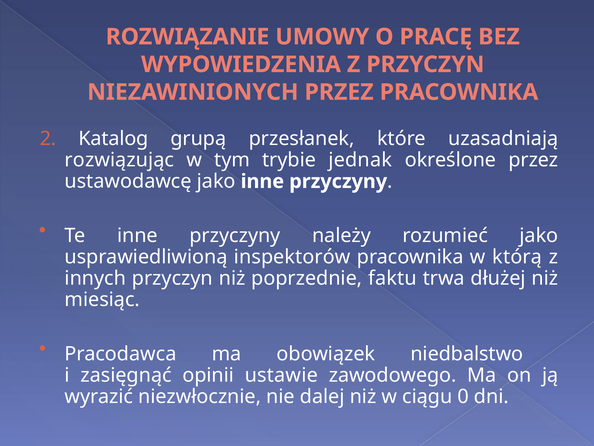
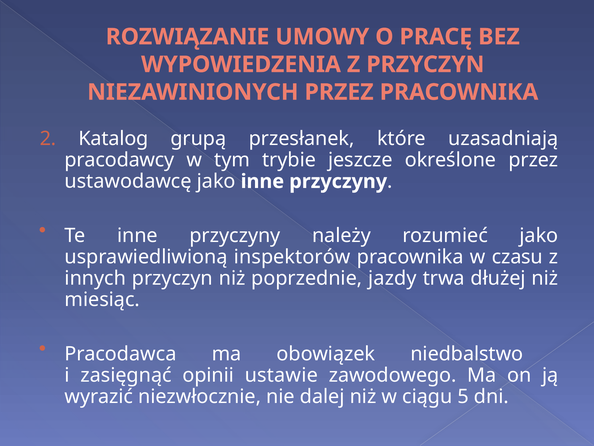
rozwiązując: rozwiązując -> pracodawcy
jednak: jednak -> jeszcze
którą: którą -> czasu
faktu: faktu -> jazdy
0: 0 -> 5
